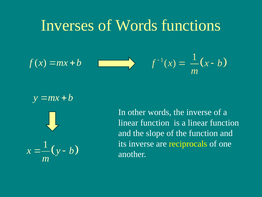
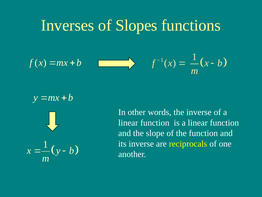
of Words: Words -> Slopes
